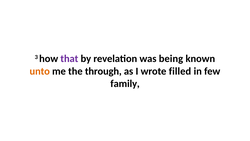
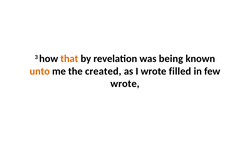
that colour: purple -> orange
through: through -> created
family at (125, 84): family -> wrote
